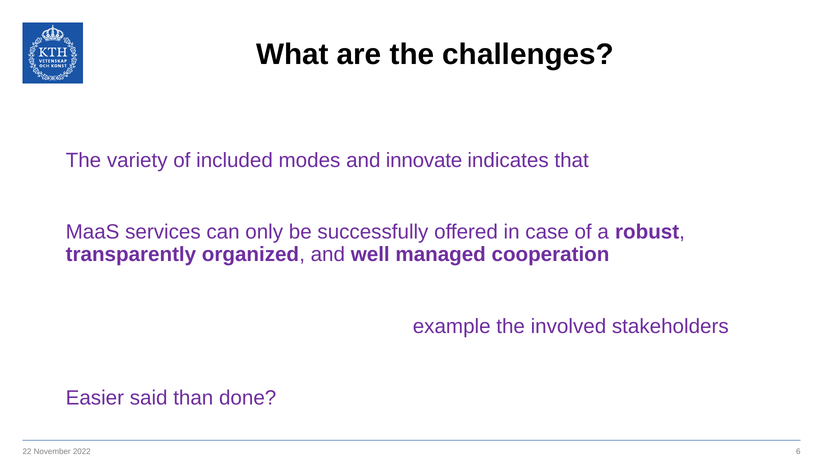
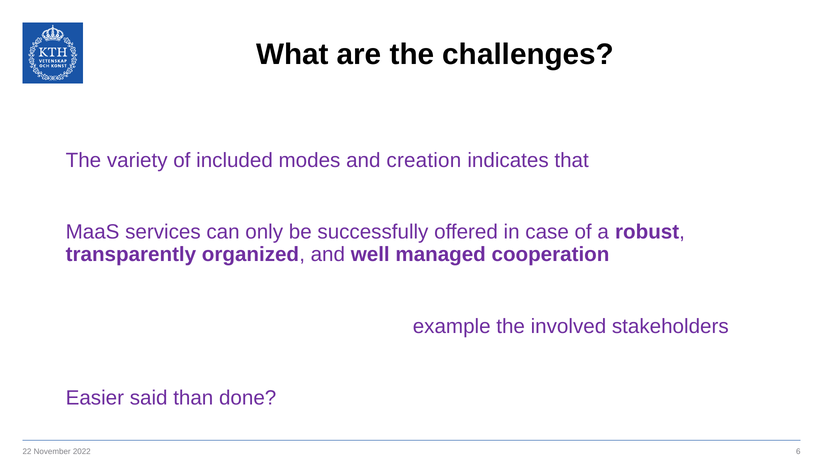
innovate: innovate -> creation
